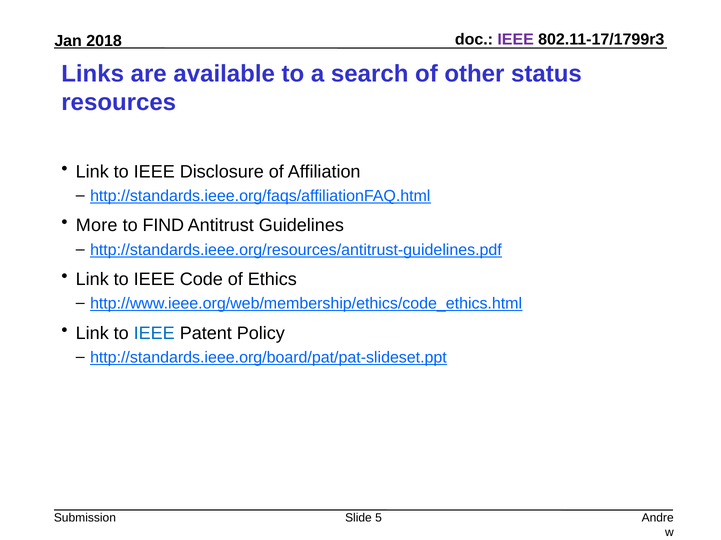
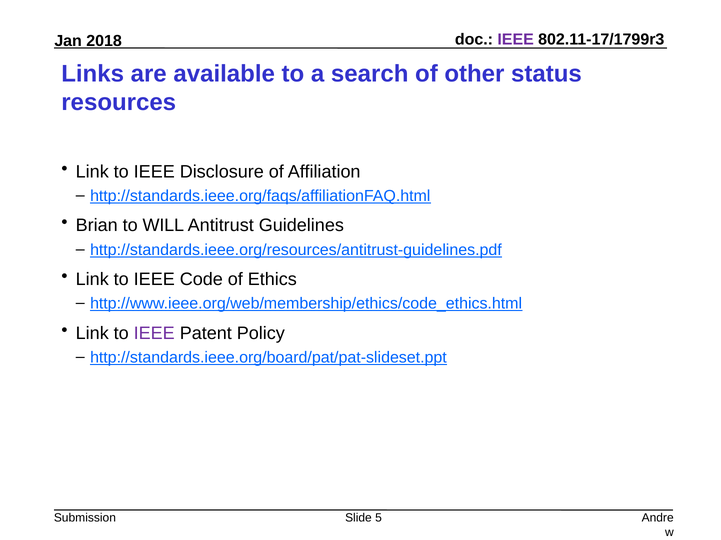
More: More -> Brian
FIND: FIND -> WILL
IEEE at (154, 334) colour: blue -> purple
